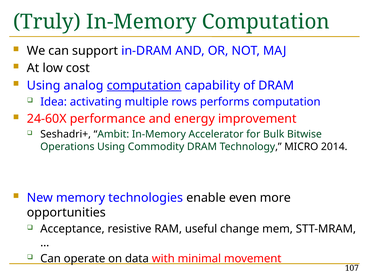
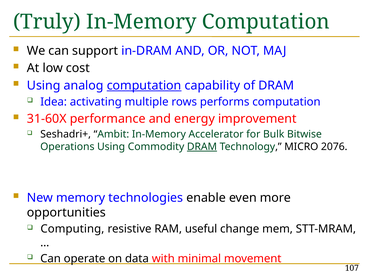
24-60X: 24-60X -> 31-60X
DRAM at (202, 147) underline: none -> present
2014: 2014 -> 2076
Acceptance: Acceptance -> Computing
